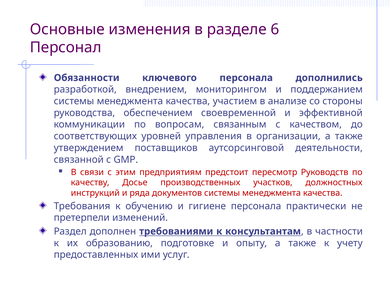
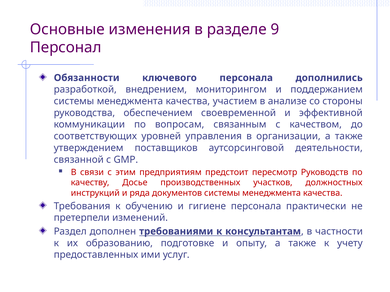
6: 6 -> 9
